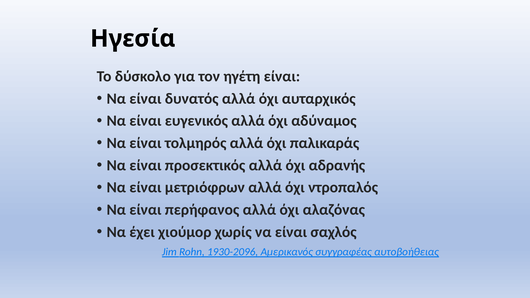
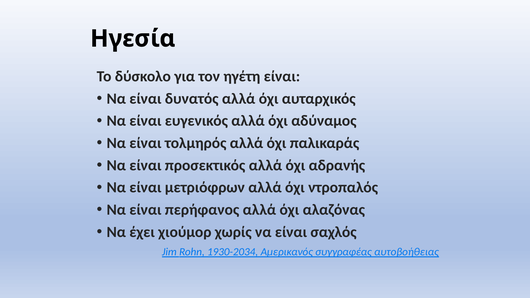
1930-2096: 1930-2096 -> 1930-2034
